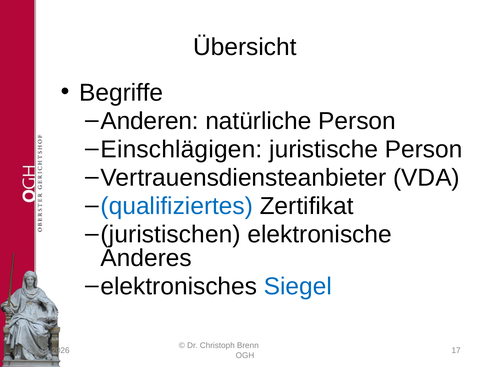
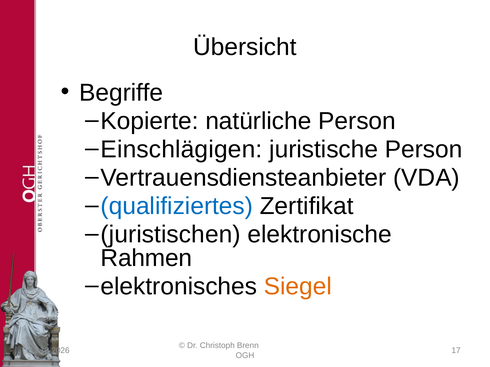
Anderen: Anderen -> Kopierte
Anderes: Anderes -> Rahmen
Siegel colour: blue -> orange
